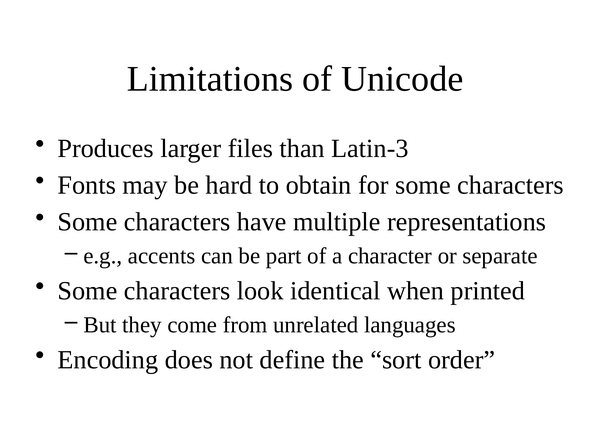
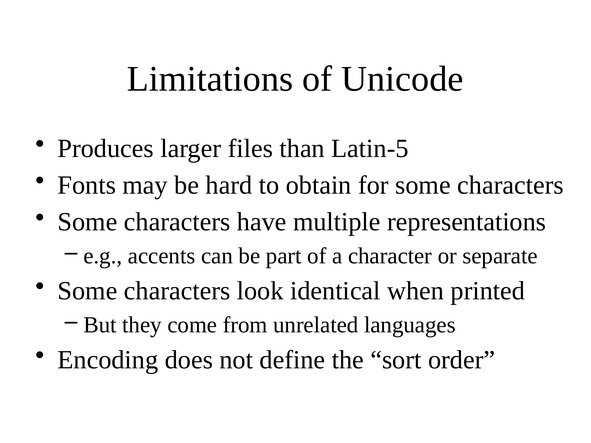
Latin-3: Latin-3 -> Latin-5
